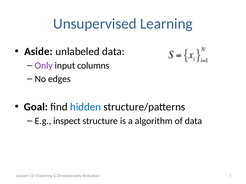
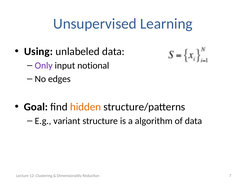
Aside: Aside -> Using
columns: columns -> notional
hidden colour: blue -> orange
inspect: inspect -> variant
